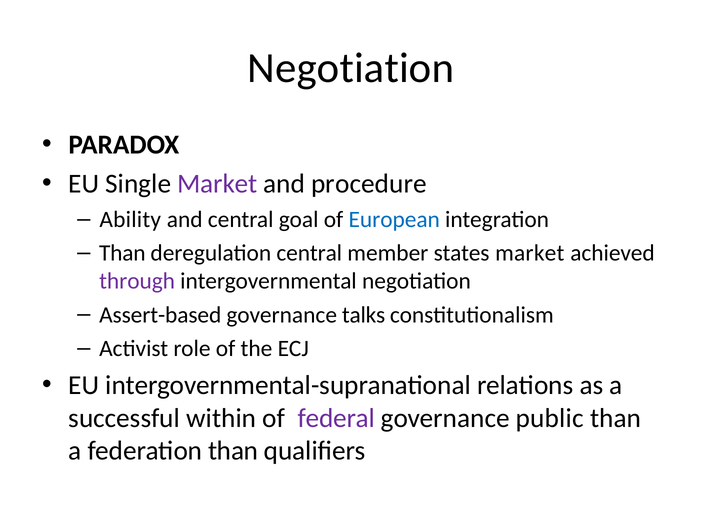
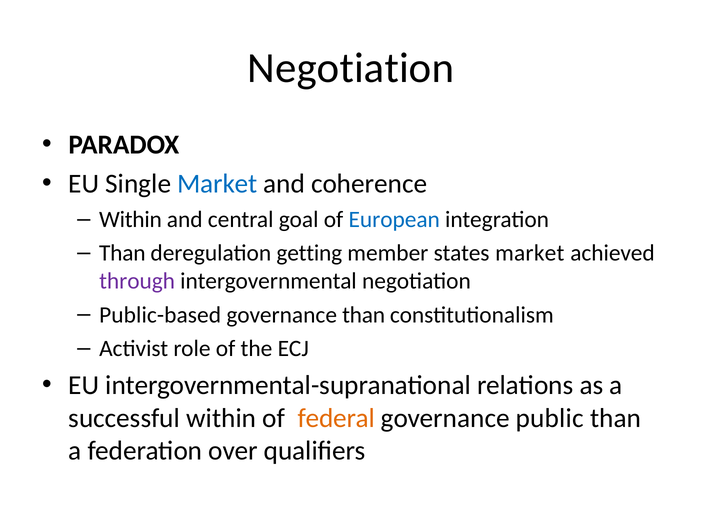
Market at (217, 184) colour: purple -> blue
procedure: procedure -> coherence
Ability at (130, 219): Ability -> Within
deregulation central: central -> getting
Assert-based: Assert-based -> Public-based
governance talks: talks -> than
federal colour: purple -> orange
federation than: than -> over
